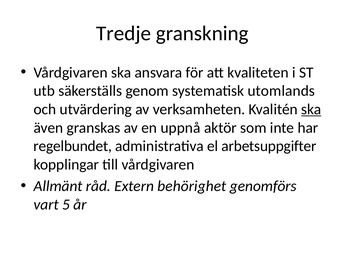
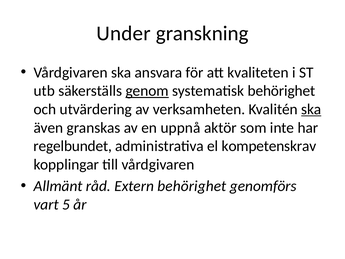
Tredje: Tredje -> Under
genom underline: none -> present
systematisk utomlands: utomlands -> behörighet
arbetsuppgifter: arbetsuppgifter -> kompetenskrav
